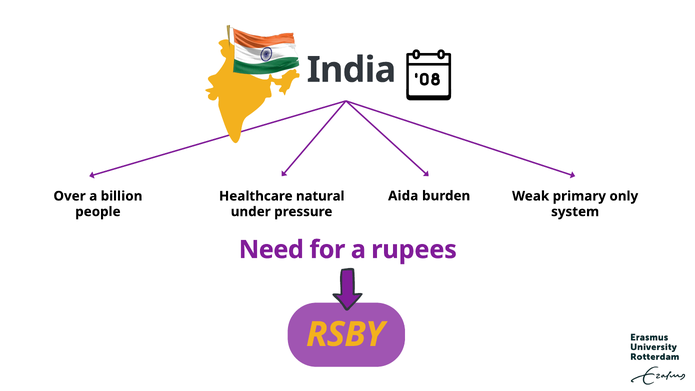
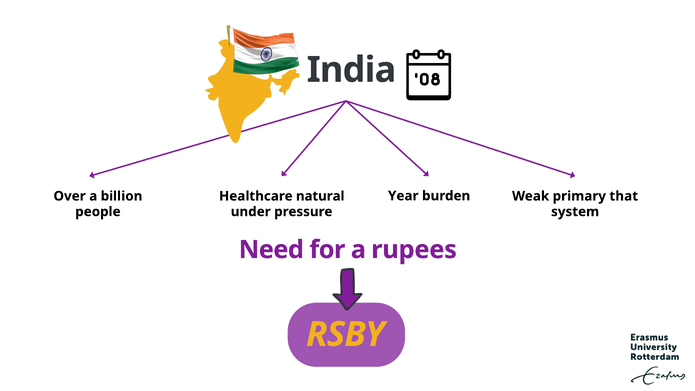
Aida: Aida -> Year
only: only -> that
